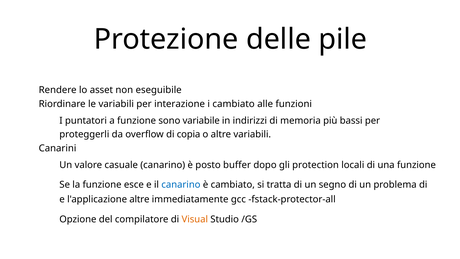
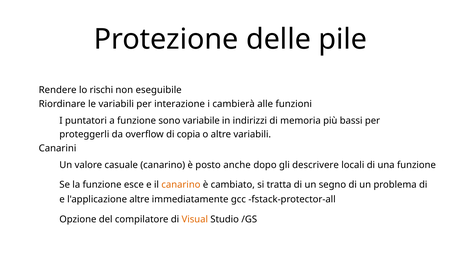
asset: asset -> rischi
i cambiato: cambiato -> cambierà
buffer: buffer -> anche
protection: protection -> descrivere
canarino at (181, 185) colour: blue -> orange
